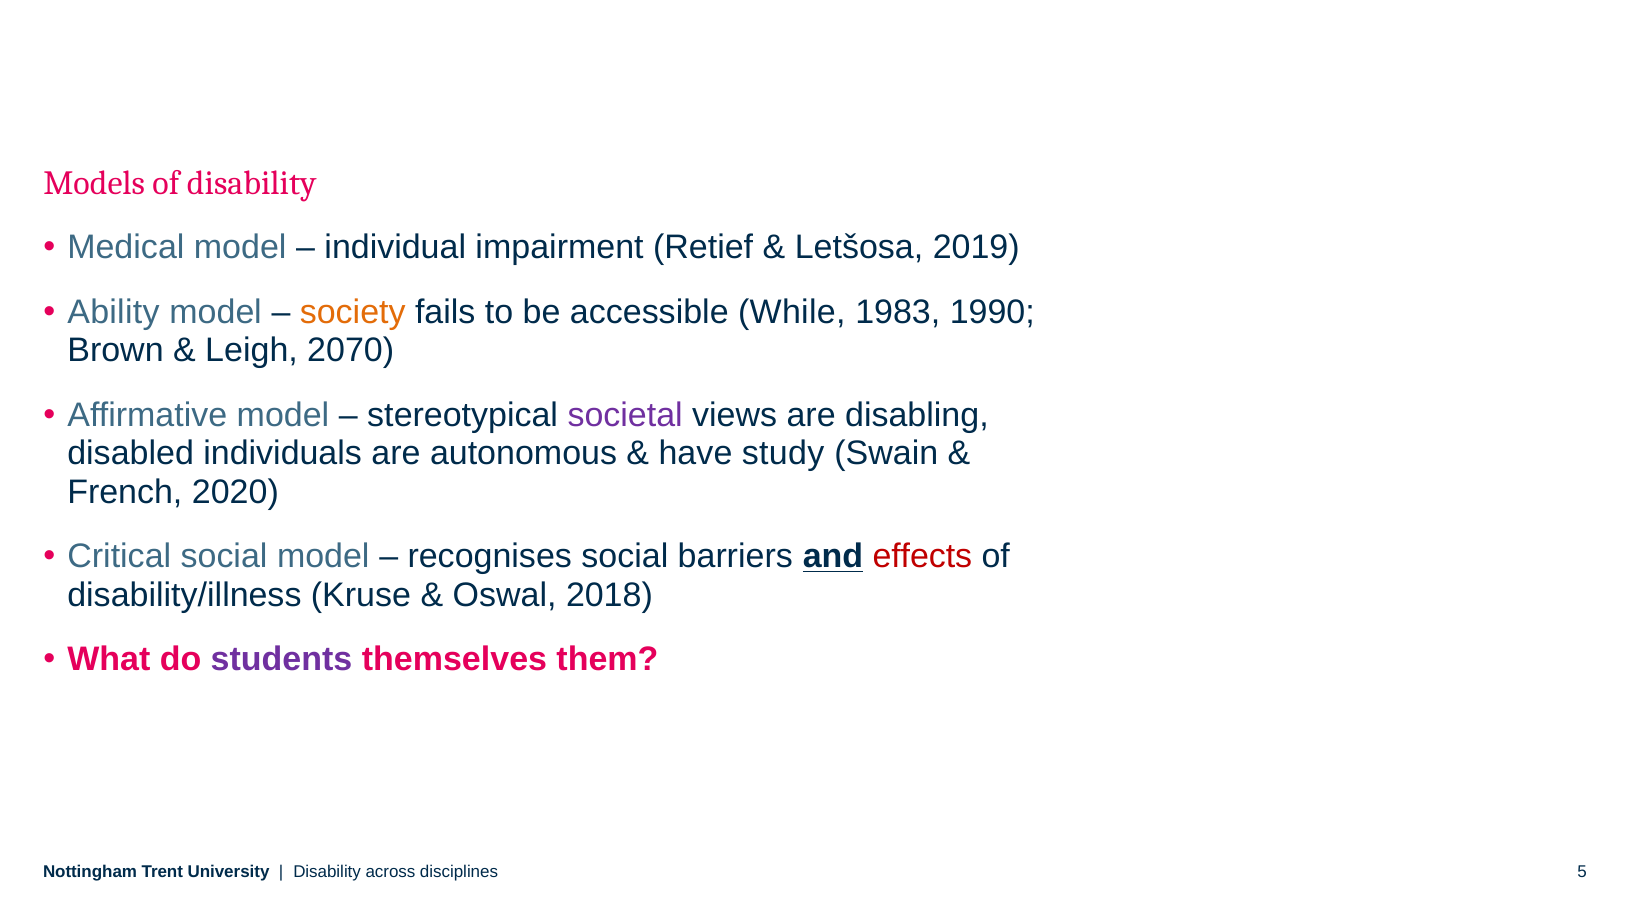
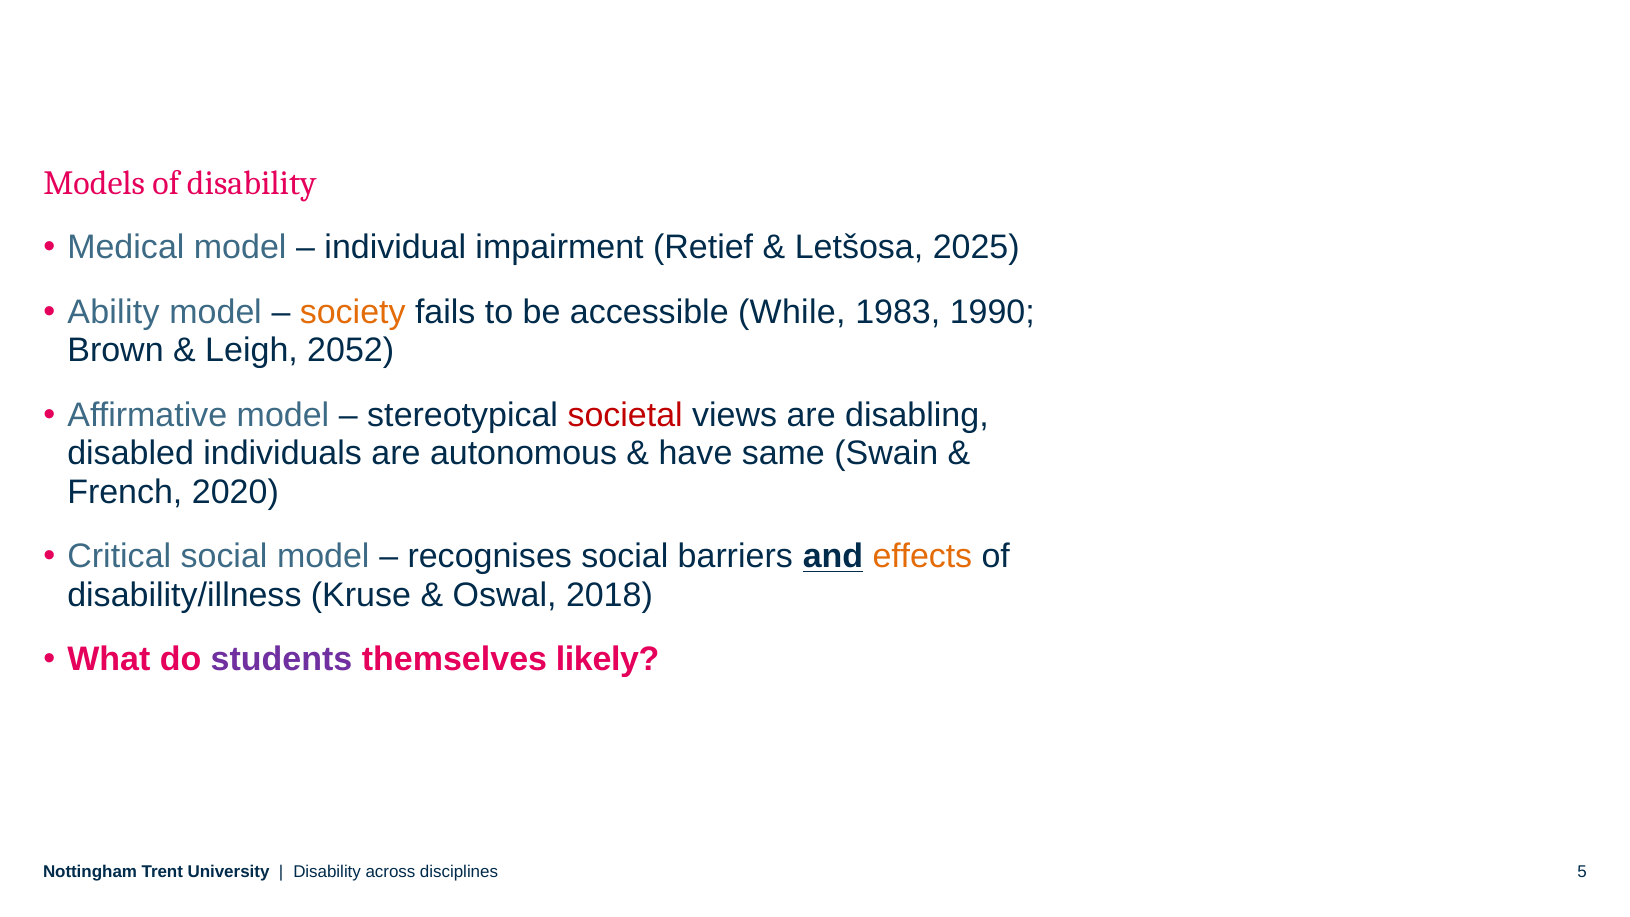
2019: 2019 -> 2025
2070: 2070 -> 2052
societal colour: purple -> red
study: study -> same
effects colour: red -> orange
them: them -> likely
